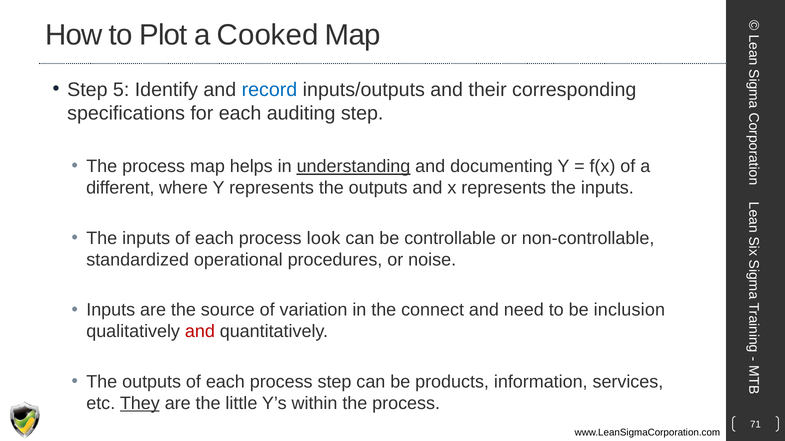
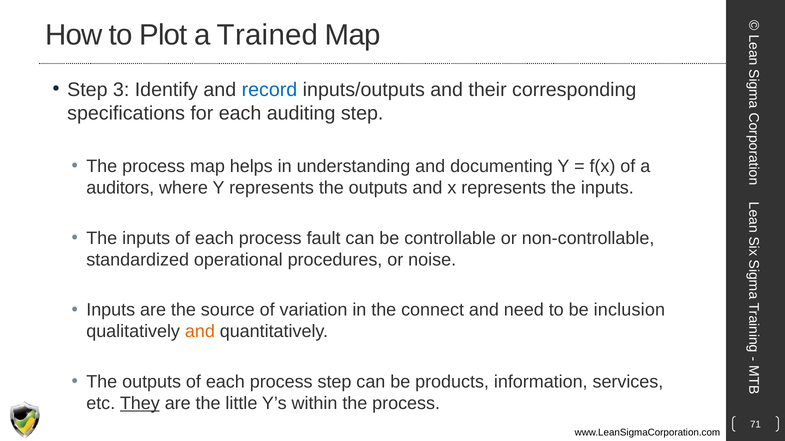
Cooked: Cooked -> Trained
5: 5 -> 3
understanding underline: present -> none
different: different -> auditors
look: look -> fault
and at (200, 332) colour: red -> orange
